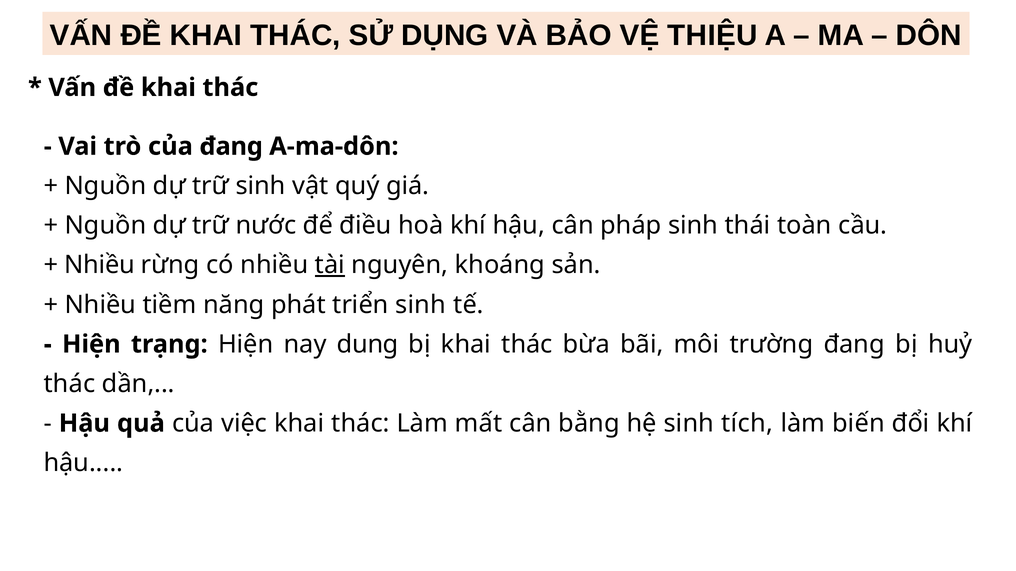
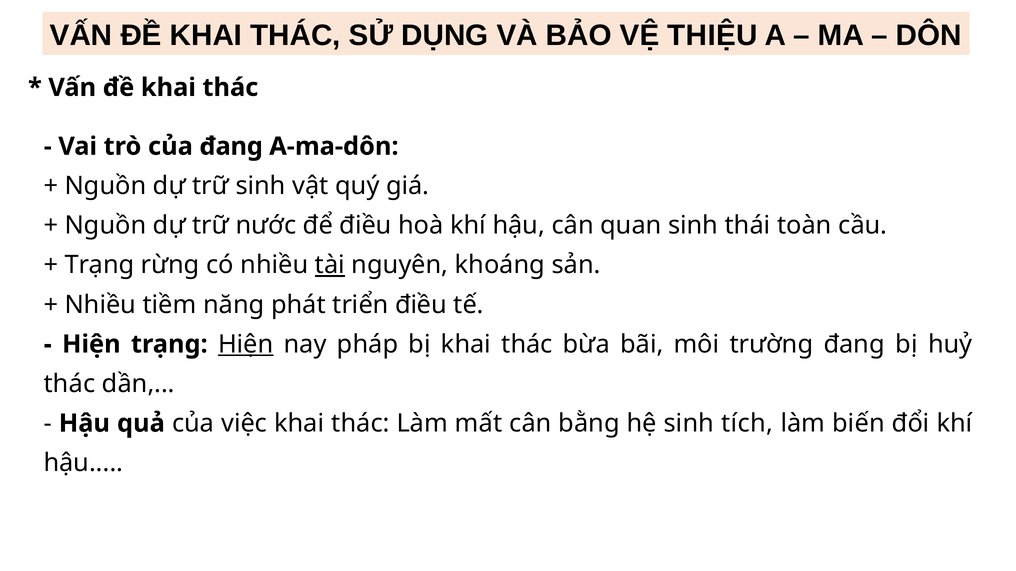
pháp: pháp -> quan
Nhiều at (100, 265): Nhiều -> Trạng
triển sinh: sinh -> điều
Hiện at (246, 345) underline: none -> present
dung: dung -> pháp
